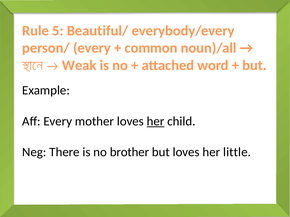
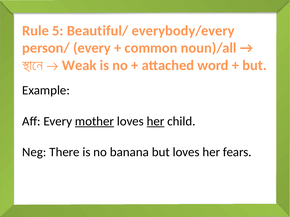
mother underline: none -> present
brother: brother -> banana
little: little -> fears
